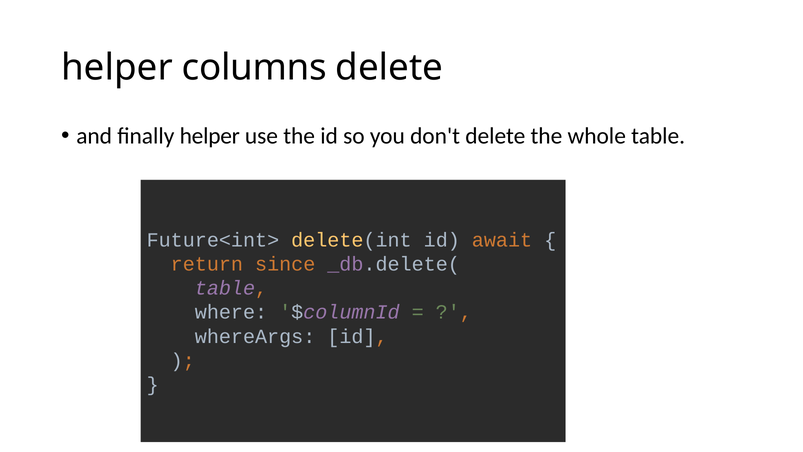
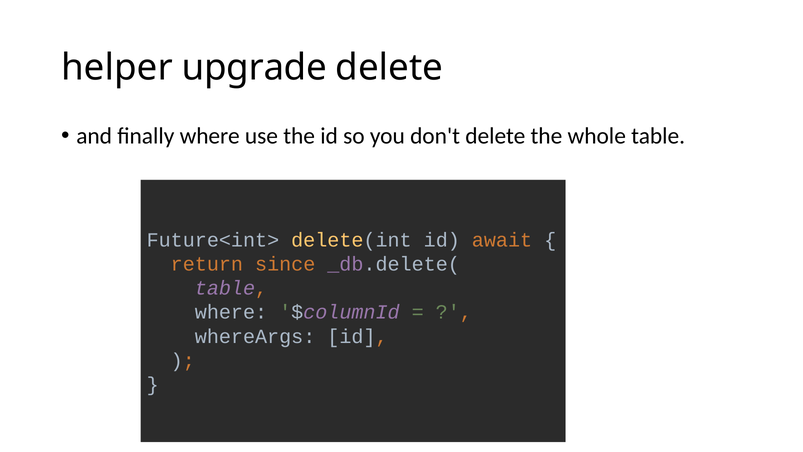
columns: columns -> upgrade
finally helper: helper -> where
